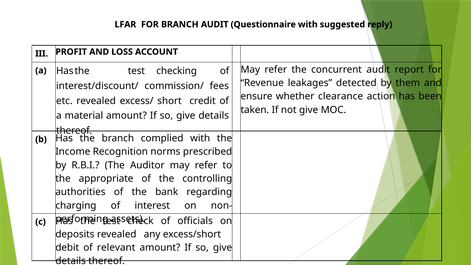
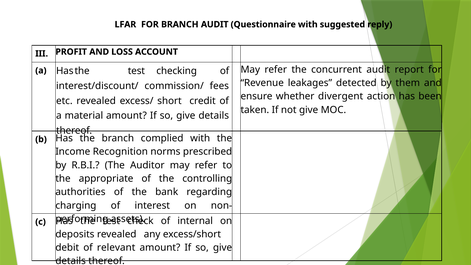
clearance: clearance -> divergent
officials: officials -> internal
